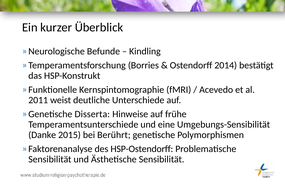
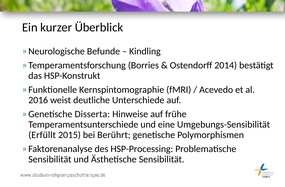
2011: 2011 -> 2016
Danke: Danke -> Erfüllt
HSP-Ostendorff: HSP-Ostendorff -> HSP-Processing
